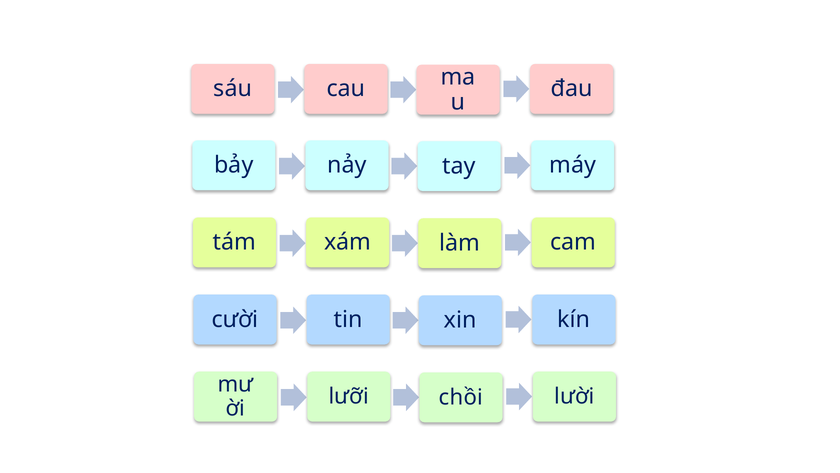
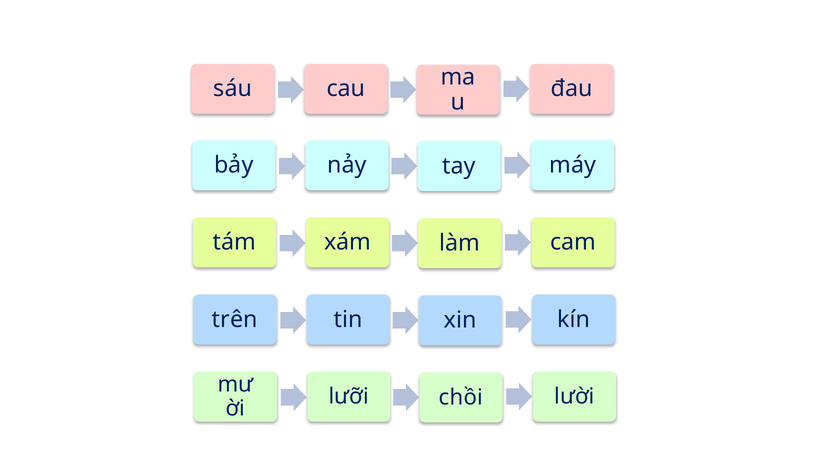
cười: cười -> trên
